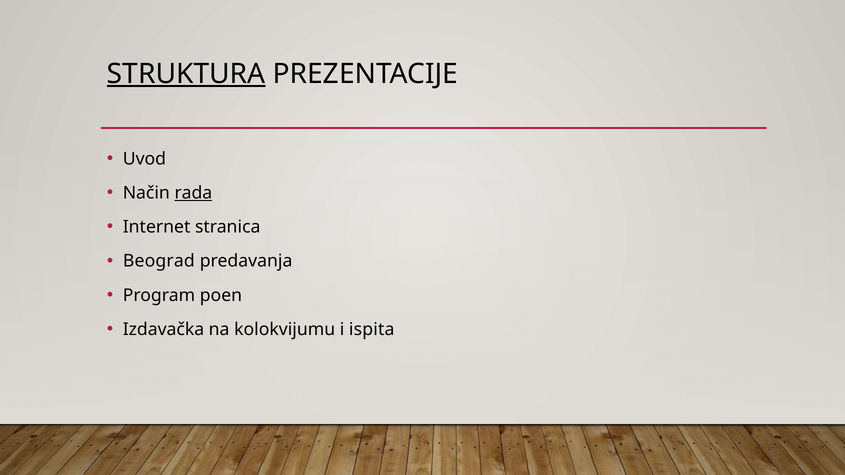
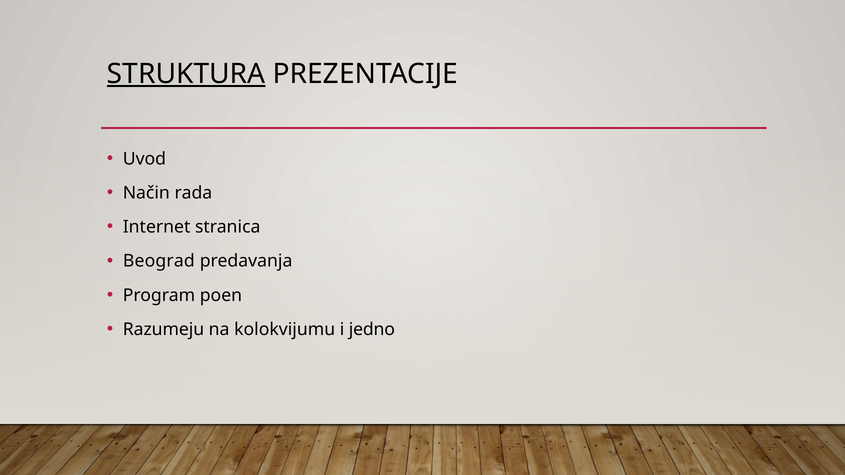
rada underline: present -> none
Izdavačka: Izdavačka -> Razumeju
ispita: ispita -> jedno
